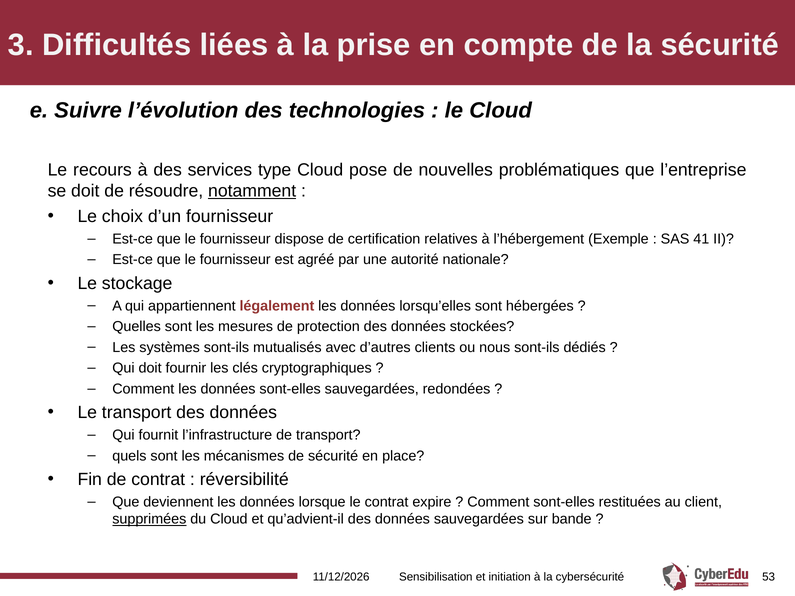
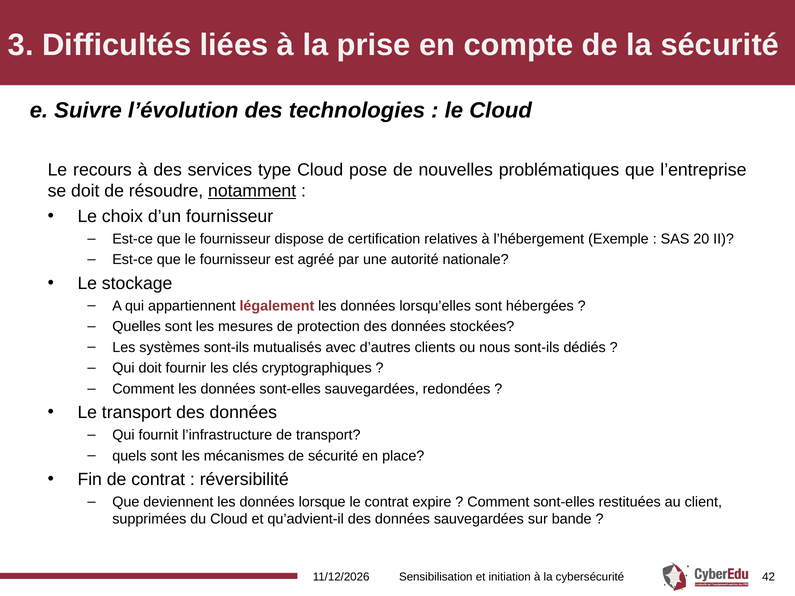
41: 41 -> 20
supprimées underline: present -> none
53: 53 -> 42
